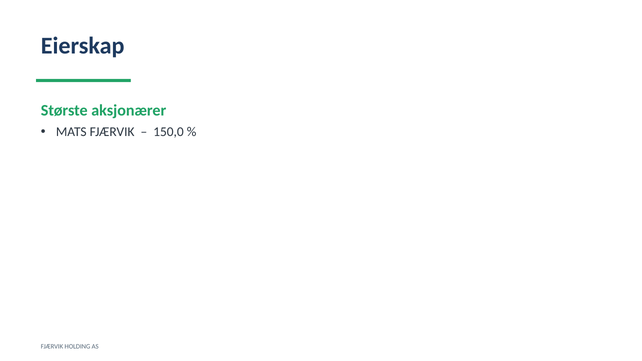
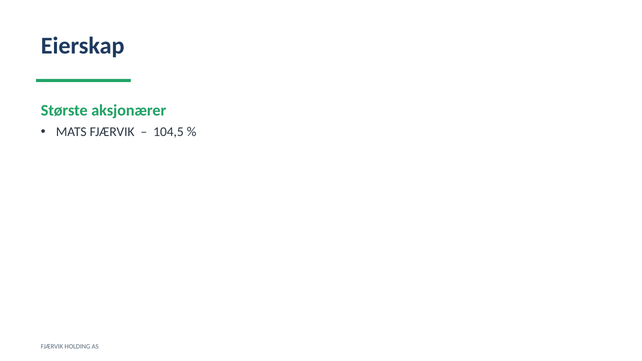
150,0: 150,0 -> 104,5
